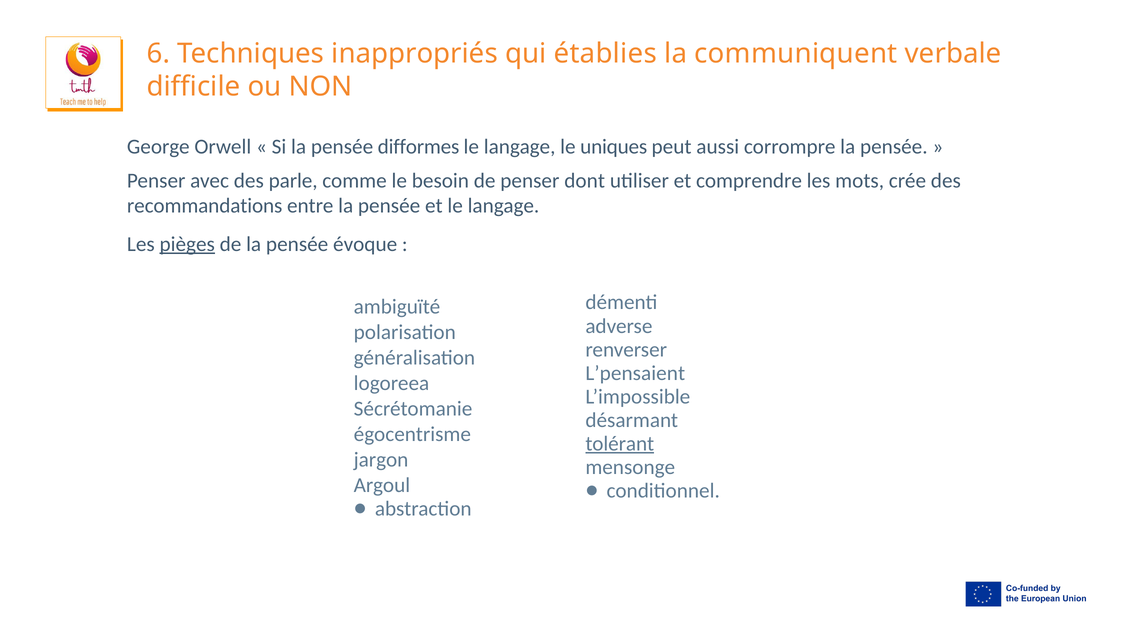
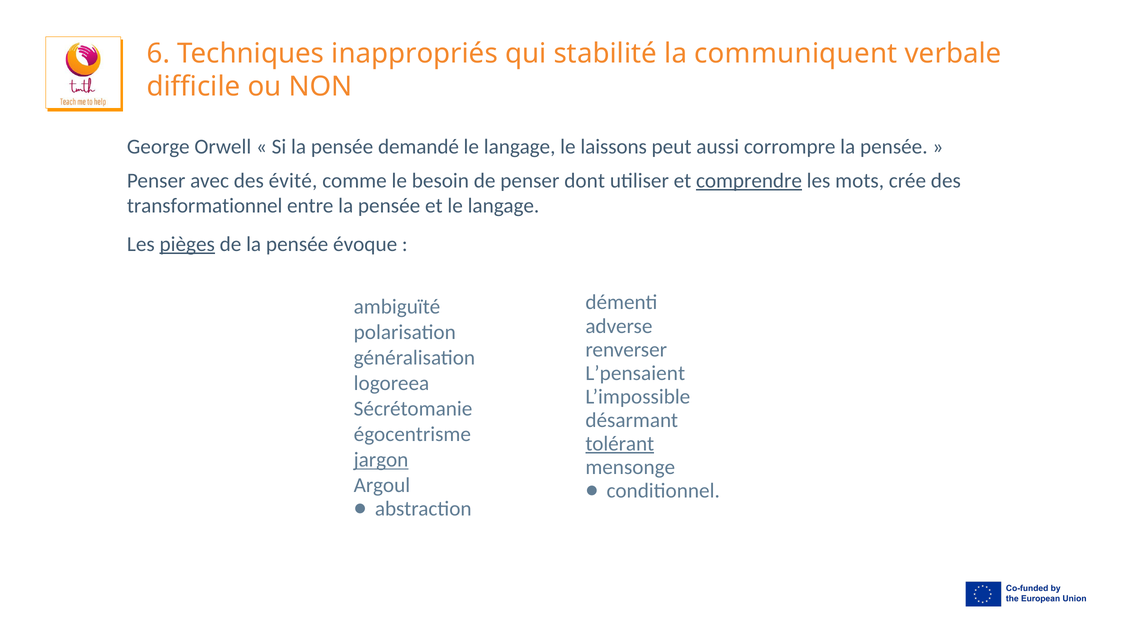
établies: établies -> stabilité
difformes: difformes -> demandé
uniques: uniques -> laissons
parle: parle -> évité
comprendre underline: none -> present
recommandations: recommandations -> transformationnel
jargon underline: none -> present
